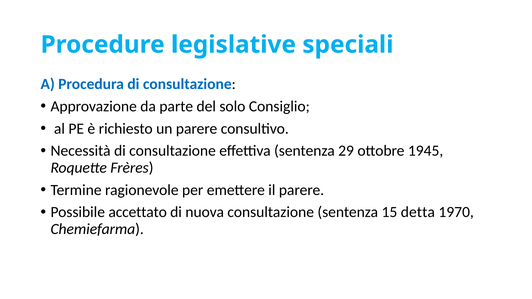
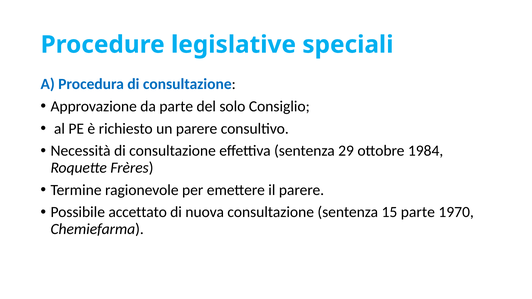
1945: 1945 -> 1984
15 detta: detta -> parte
